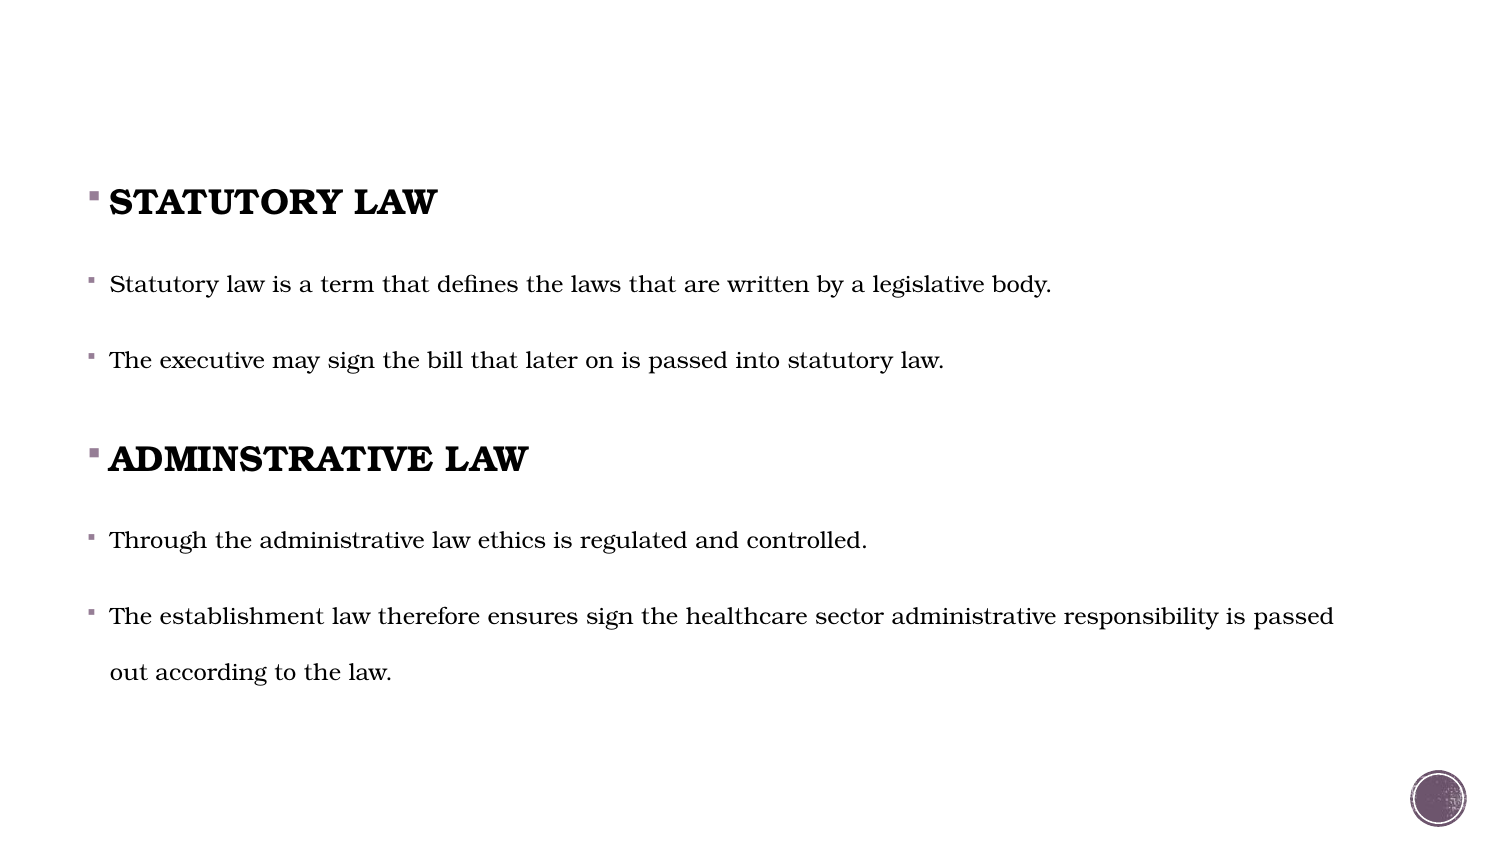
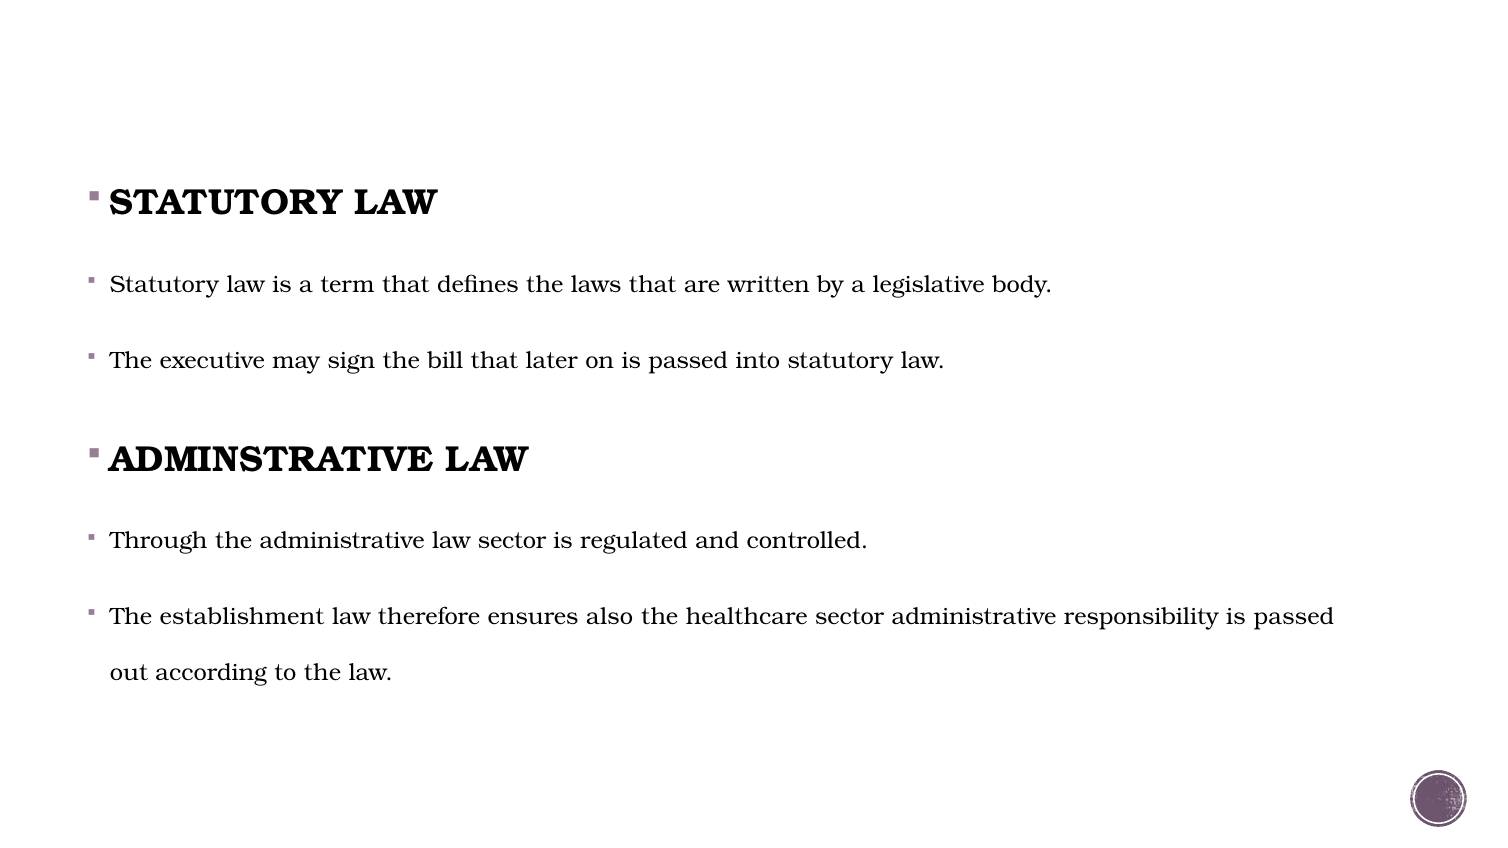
law ethics: ethics -> sector
ensures sign: sign -> also
